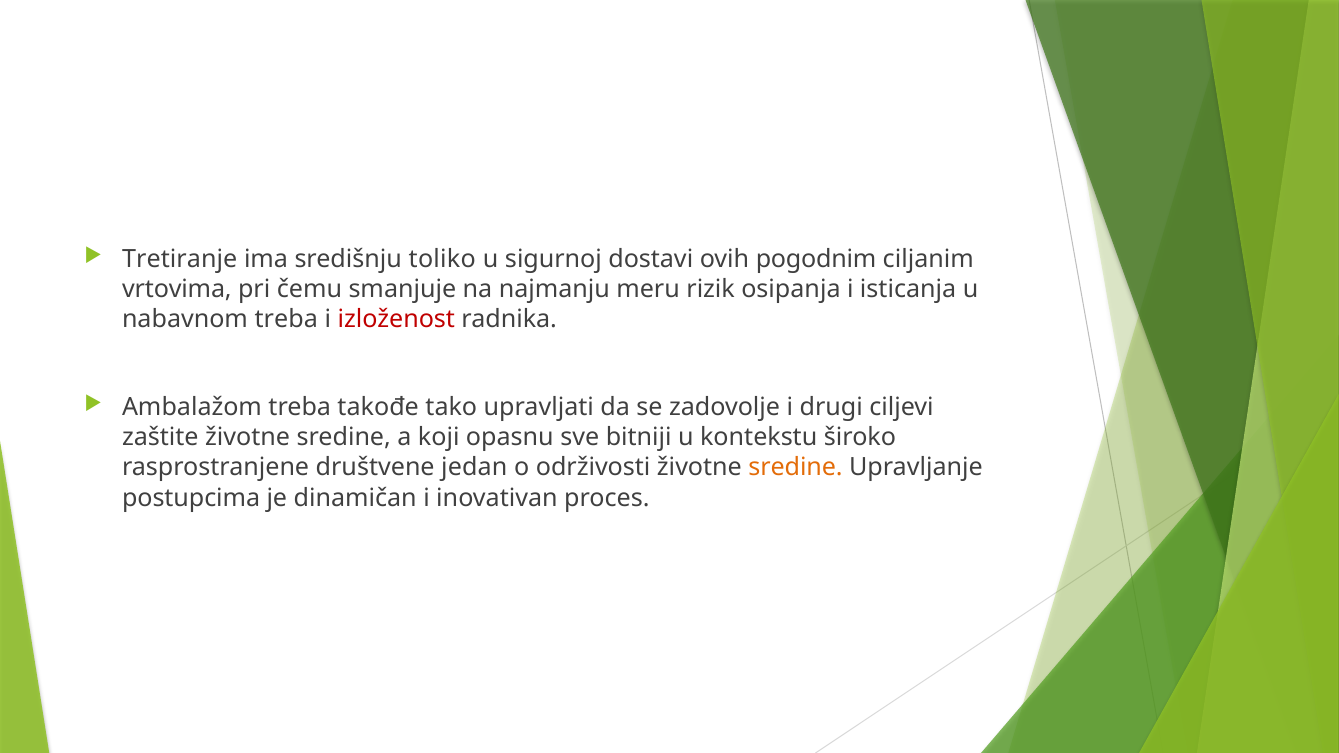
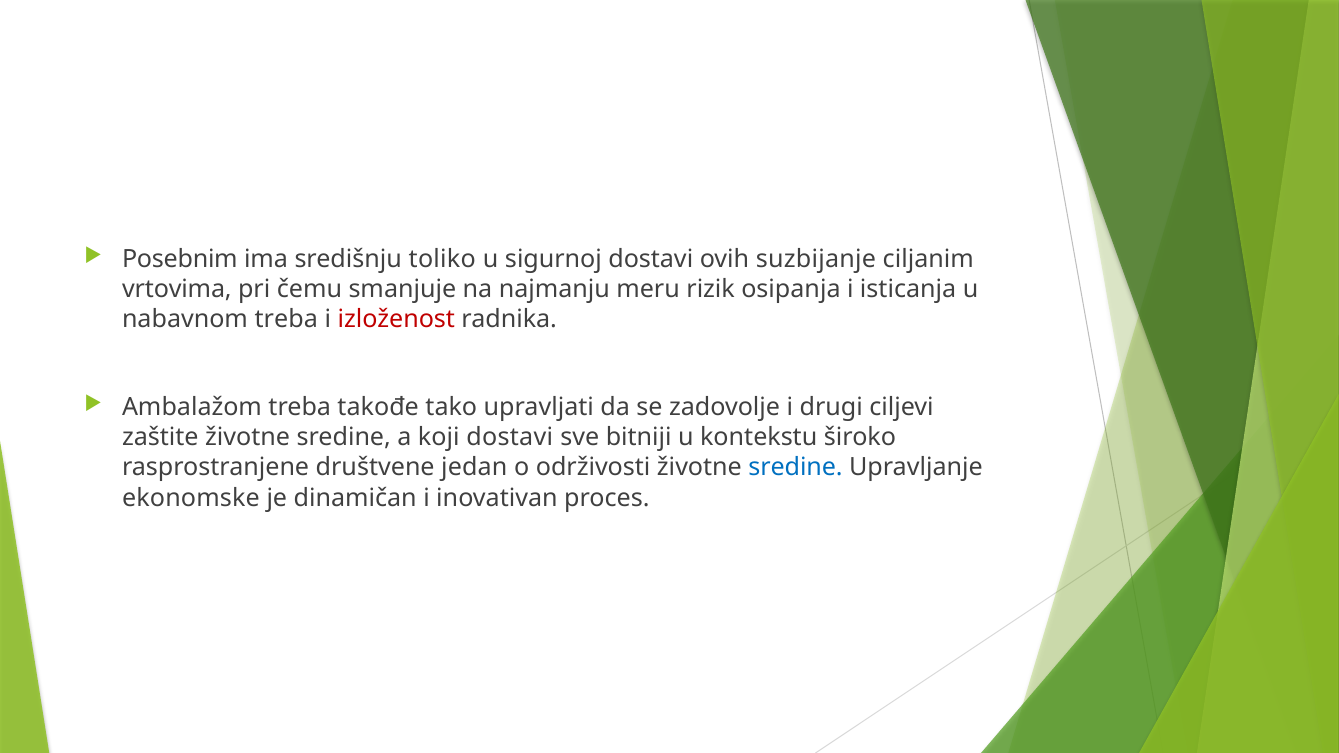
Tretiranje: Tretiranje -> Posebnim
pogodnim: pogodnim -> suzbijanje
koji opasnu: opasnu -> dostavi
sredine at (796, 468) colour: orange -> blue
postupcima: postupcima -> ekonomske
